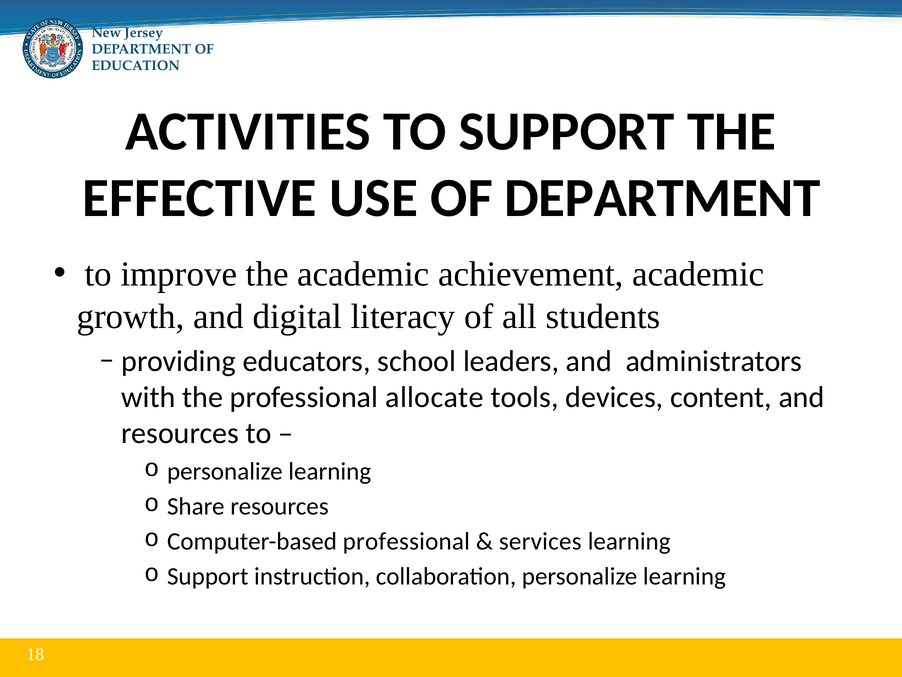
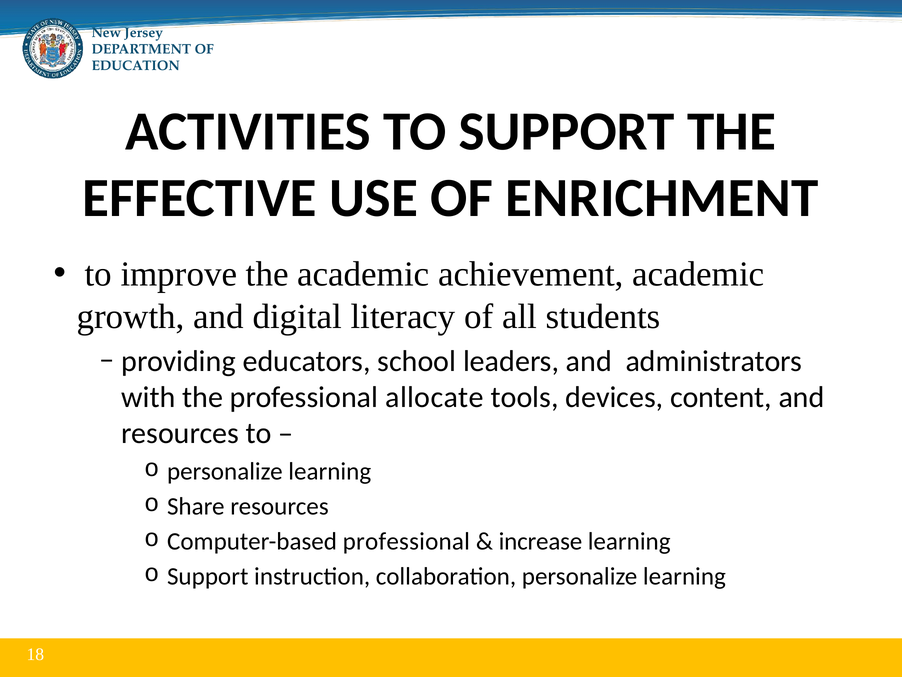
OF DEPARTMENT: DEPARTMENT -> ENRICHMENT
services: services -> increase
